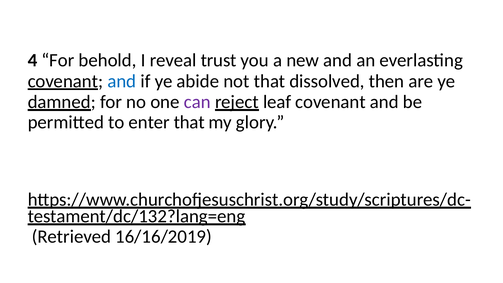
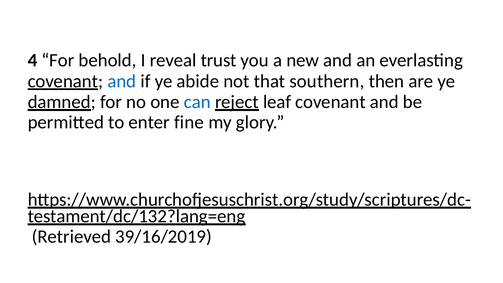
dissolved: dissolved -> southern
can colour: purple -> blue
enter that: that -> fine
16/16/2019: 16/16/2019 -> 39/16/2019
